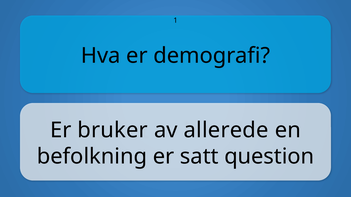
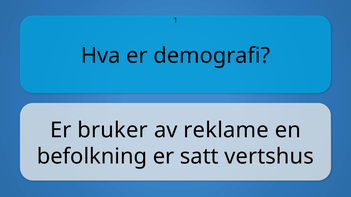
allerede: allerede -> reklame
question: question -> vertshus
